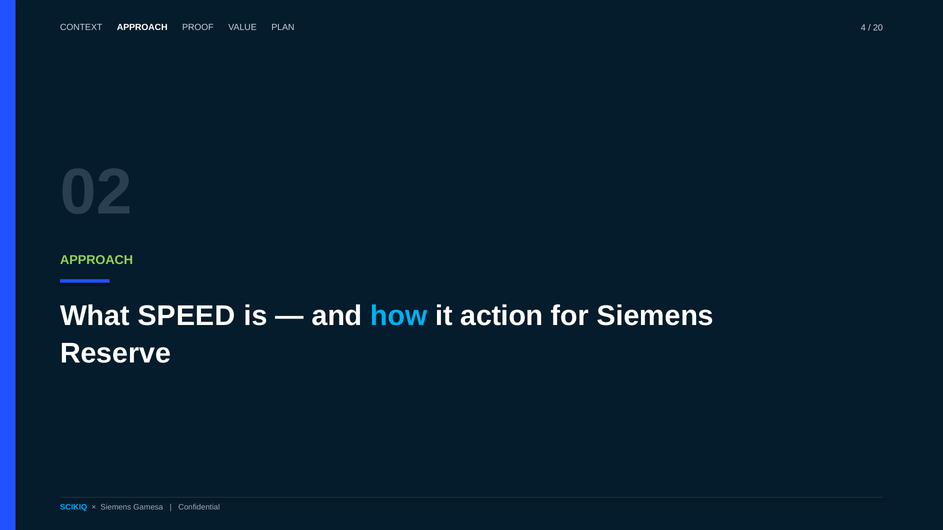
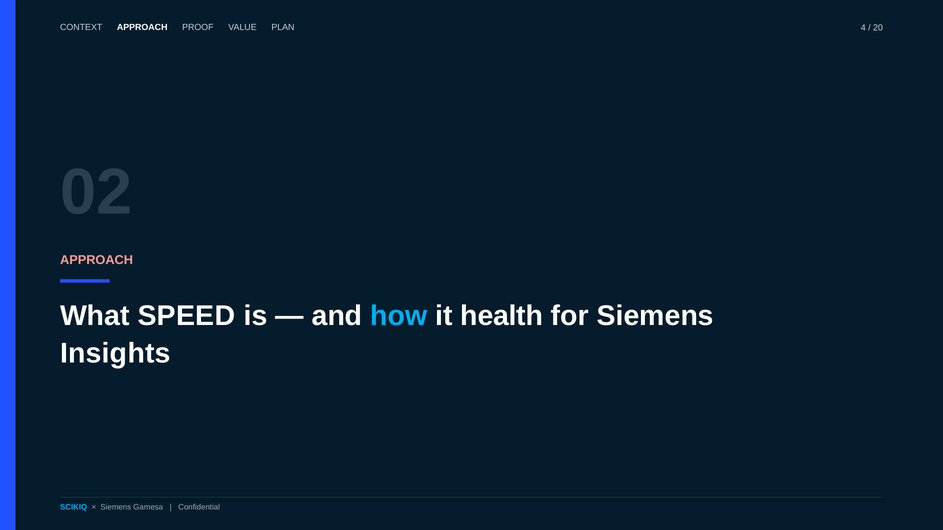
APPROACH at (97, 260) colour: light green -> pink
action: action -> health
Reserve: Reserve -> Insights
